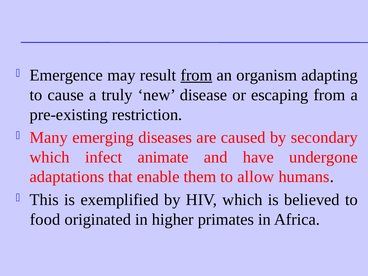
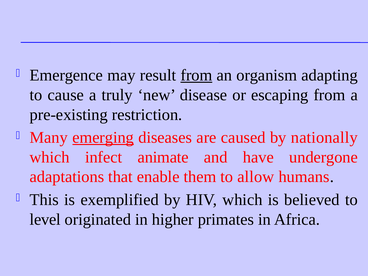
emerging underline: none -> present
secondary: secondary -> nationally
food: food -> level
